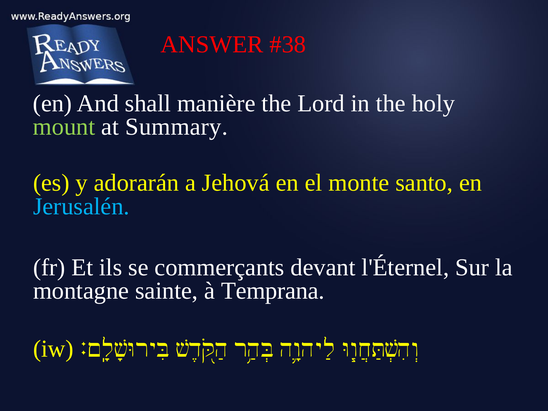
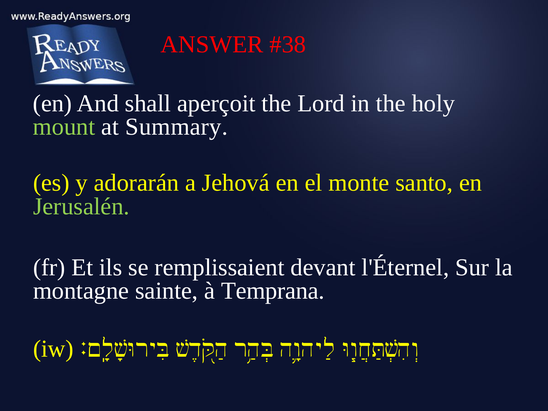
manière: manière -> aperçoit
Jerusalén colour: light blue -> light green
commerçants: commerçants -> remplissaient
